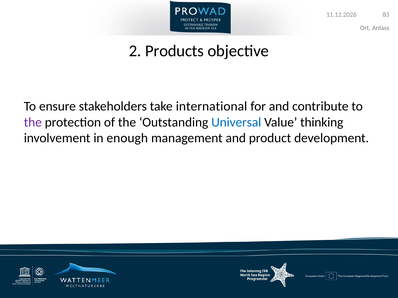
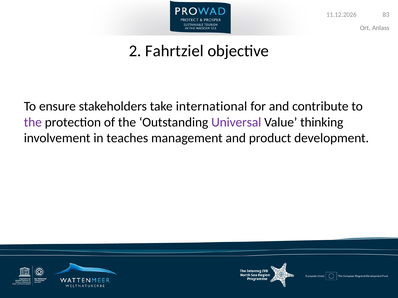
Products: Products -> Fahrtziel
Universal colour: blue -> purple
enough: enough -> teaches
